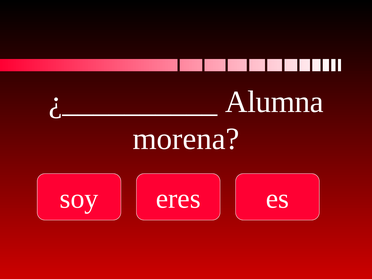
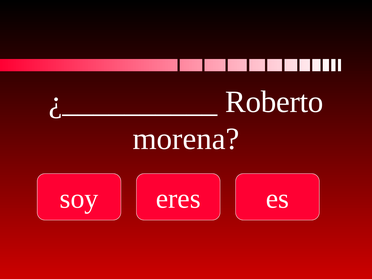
Alumna: Alumna -> Roberto
